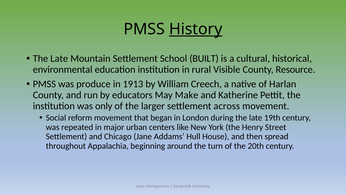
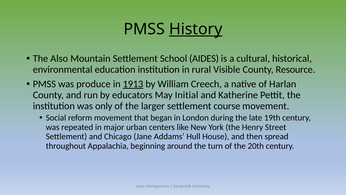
Late at (59, 58): Late -> Also
BUILT: BUILT -> AIDES
1913 underline: none -> present
Make: Make -> Initial
across: across -> course
